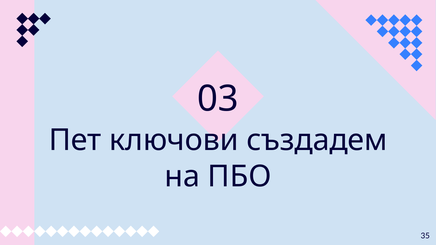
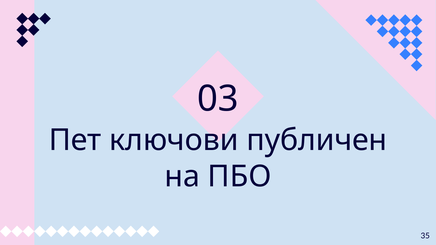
създадем: създадем -> публичен
